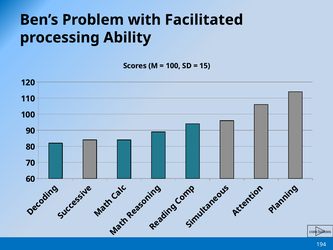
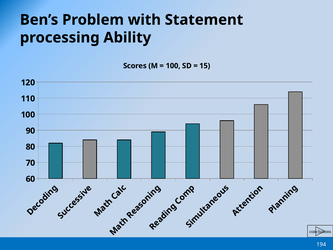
Facilitated: Facilitated -> Statement
